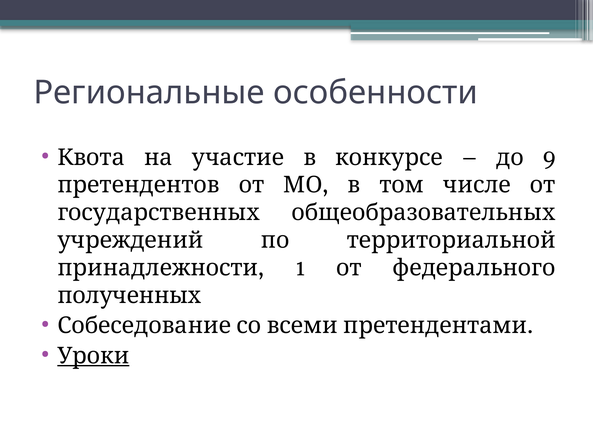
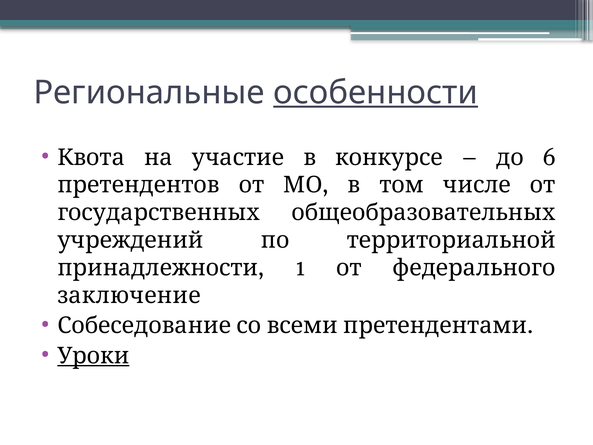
особенности underline: none -> present
9: 9 -> 6
полученных: полученных -> заключение
